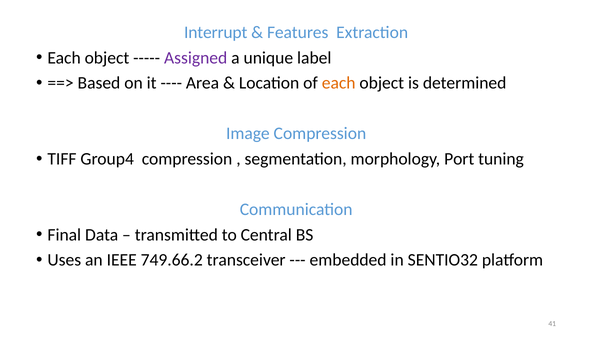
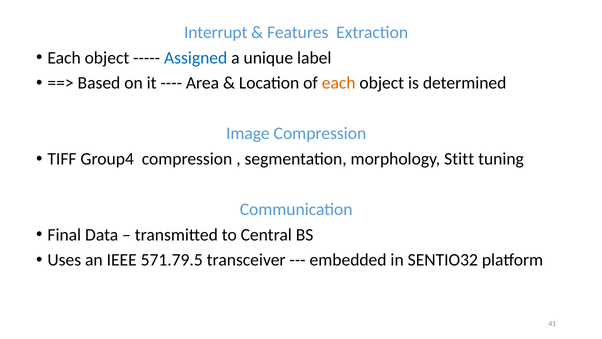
Assigned colour: purple -> blue
Port: Port -> Stitt
749.66.2: 749.66.2 -> 571.79.5
